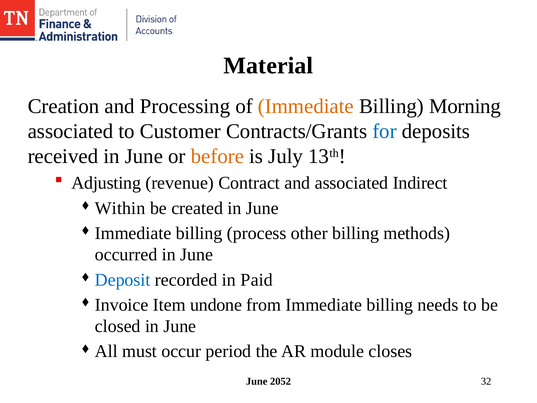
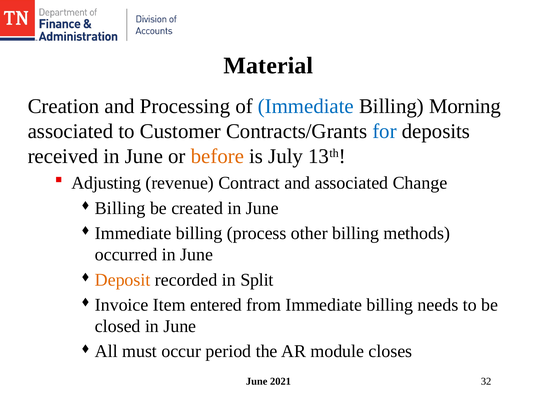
Immediate at (306, 106) colour: orange -> blue
Indirect: Indirect -> Change
Within at (120, 208): Within -> Billing
Deposit colour: blue -> orange
Paid: Paid -> Split
undone: undone -> entered
2052: 2052 -> 2021
